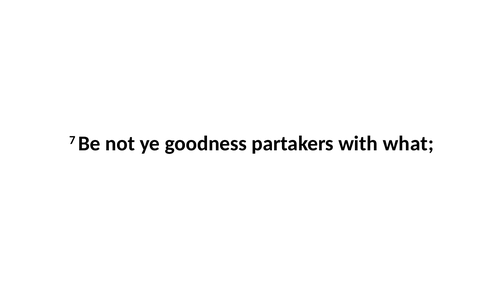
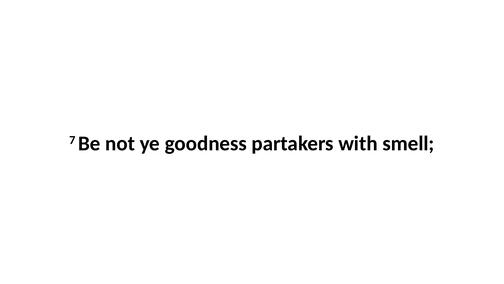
what: what -> smell
